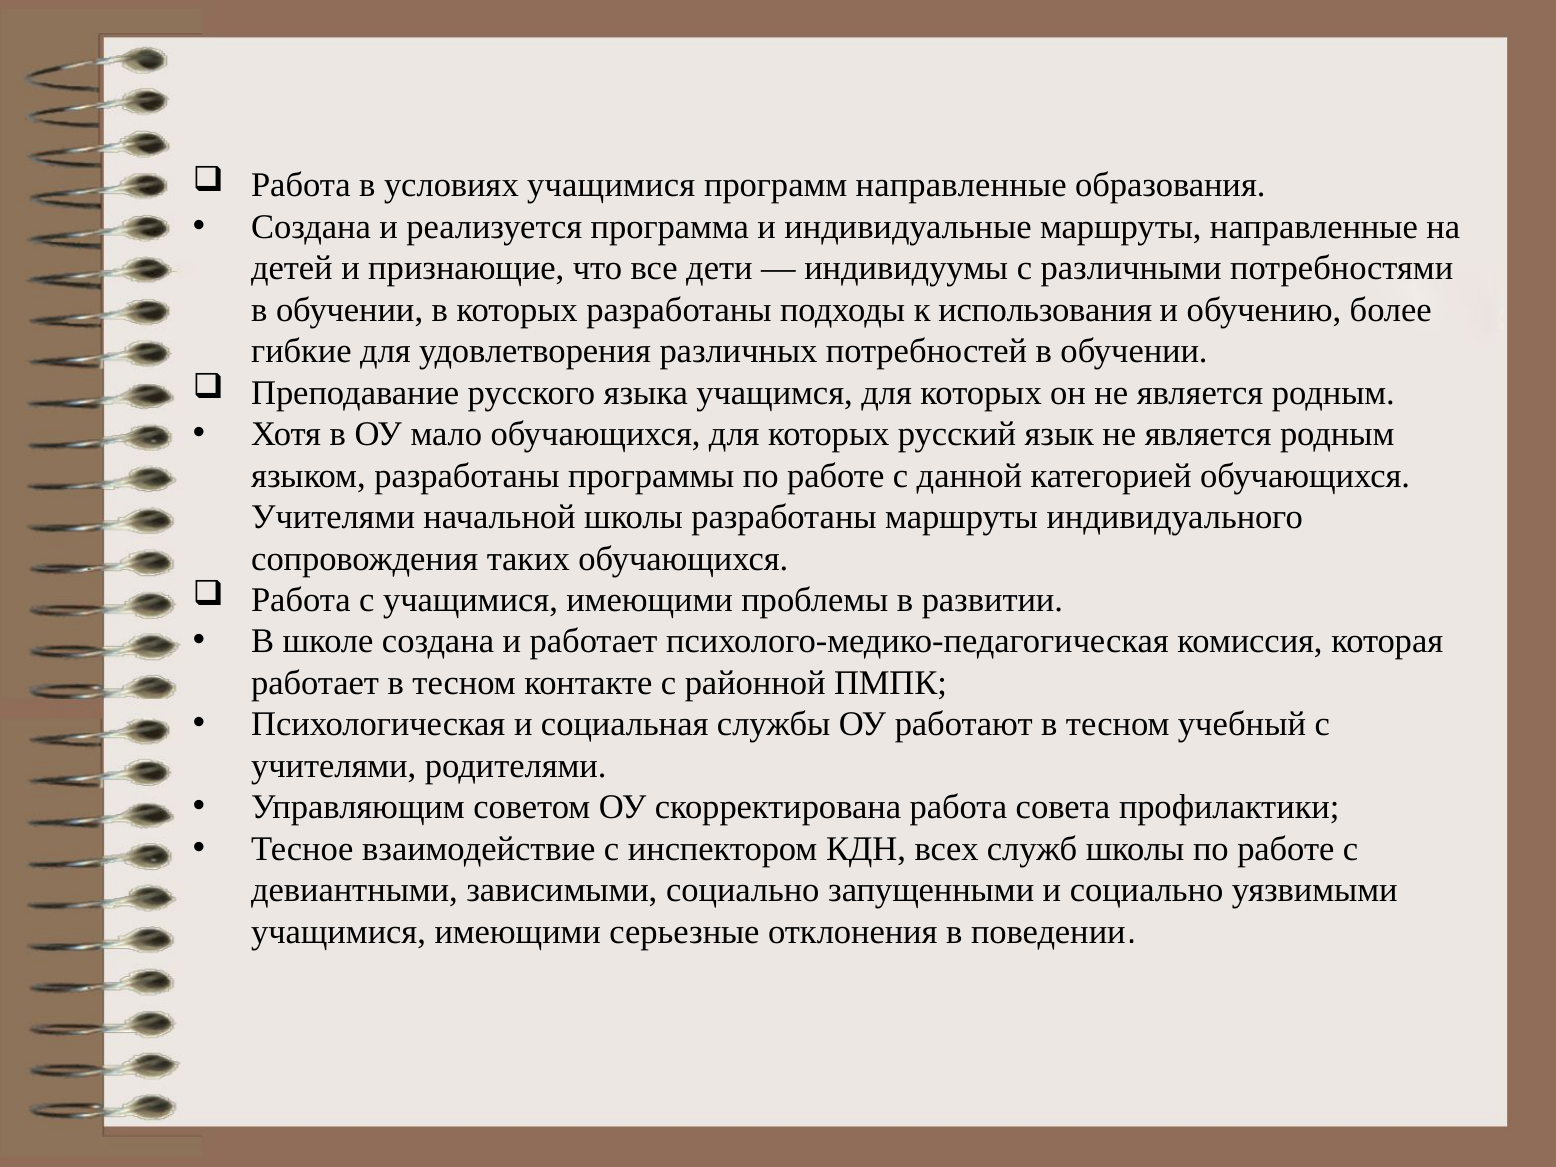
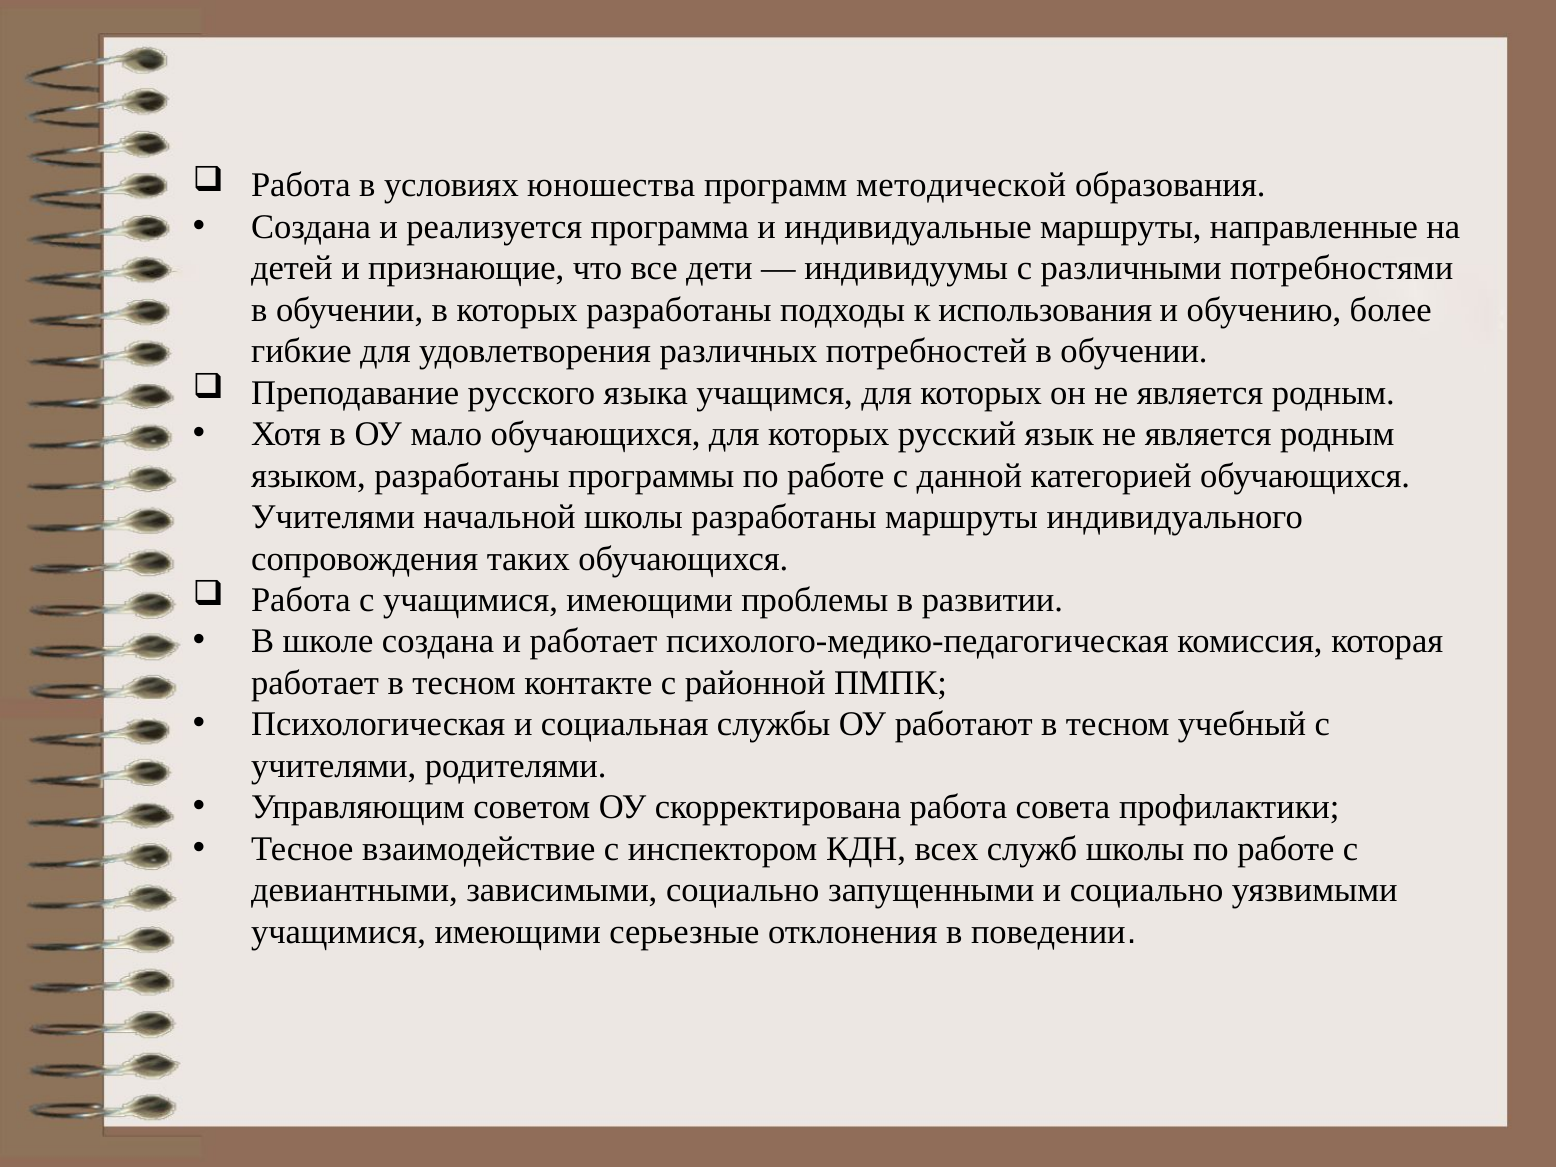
условиях учащимися: учащимися -> юношества
программ направленные: направленные -> методической
